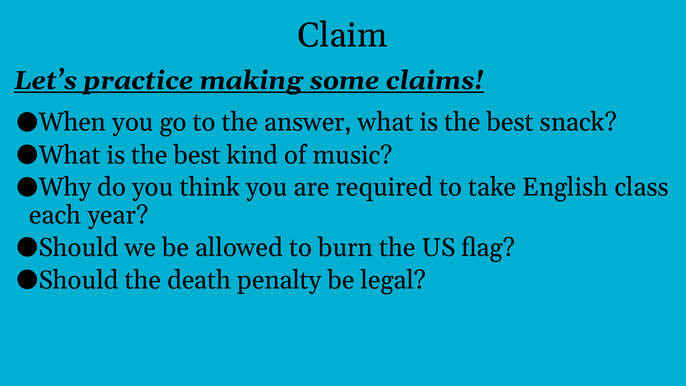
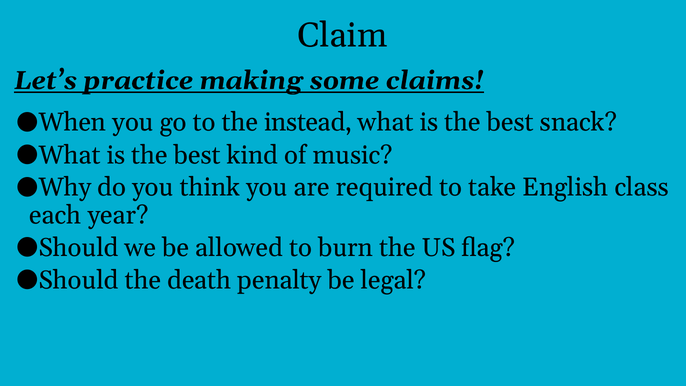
answer: answer -> instead
